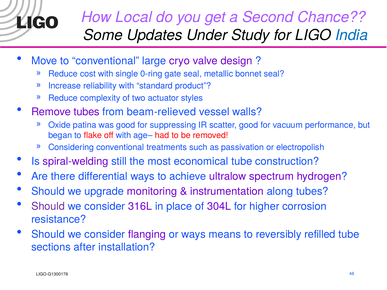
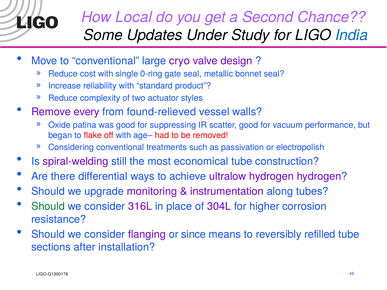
Remove tubes: tubes -> every
beam-relieved: beam-relieved -> found-relieved
ultralow spectrum: spectrum -> hydrogen
Should at (48, 207) colour: purple -> green
or ways: ways -> since
